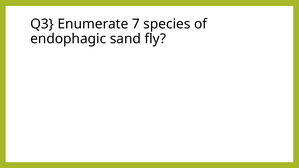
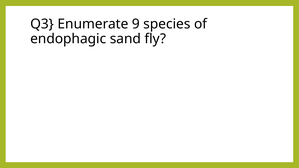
7: 7 -> 9
